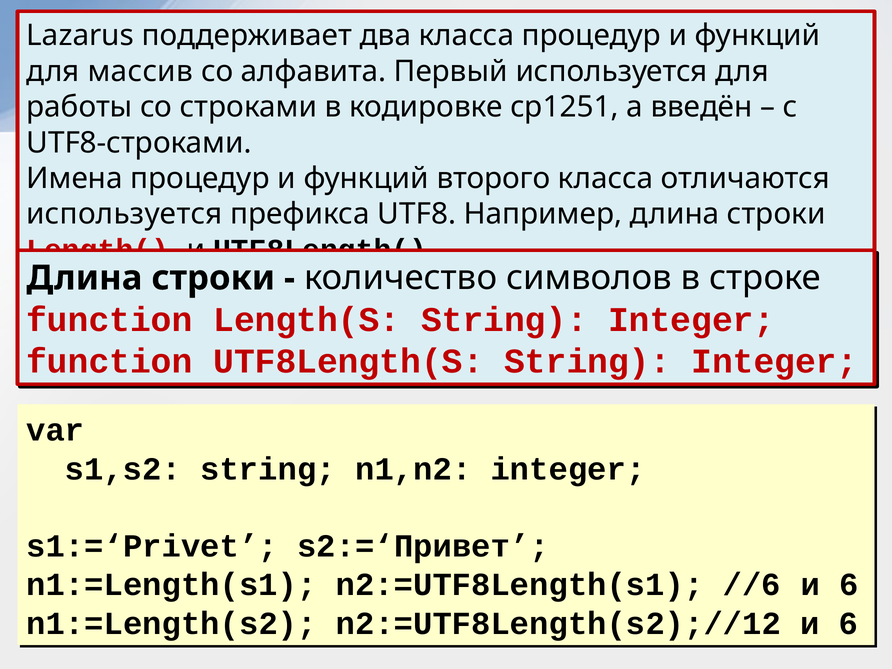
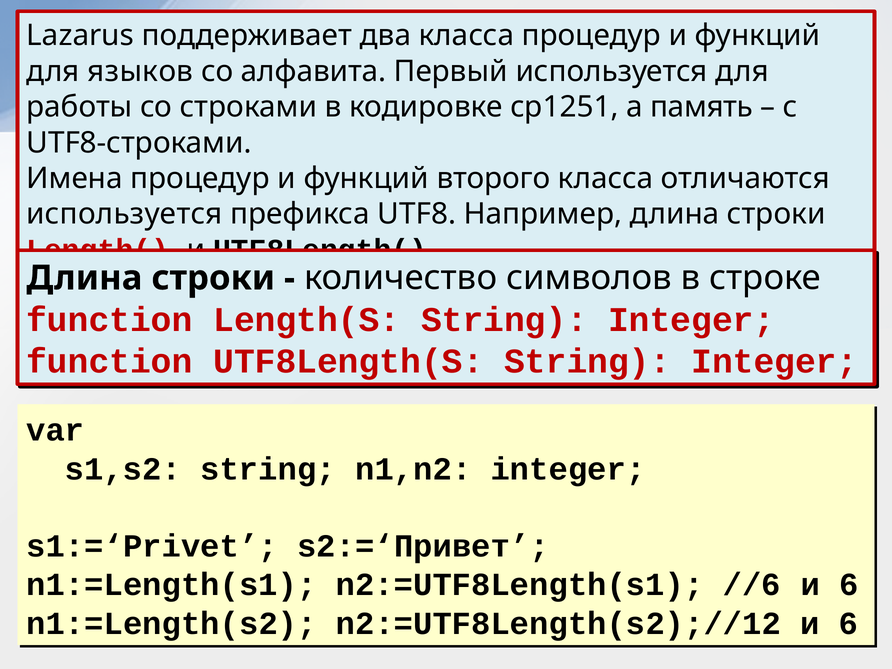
массив: массив -> языков
введён: введён -> память
